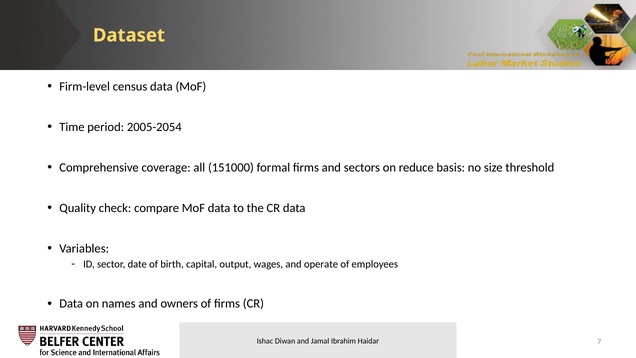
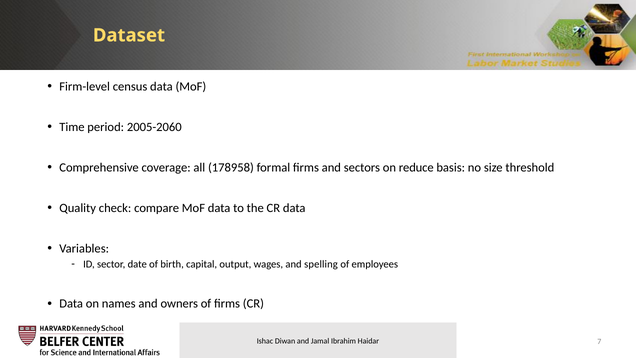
2005-2054: 2005-2054 -> 2005-2060
151000: 151000 -> 178958
operate: operate -> spelling
